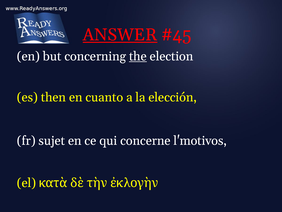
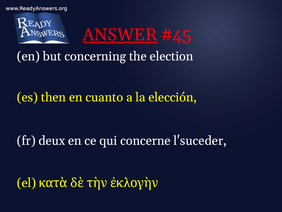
the underline: present -> none
sujet: sujet -> deux
l'motivos: l'motivos -> l'suceder
